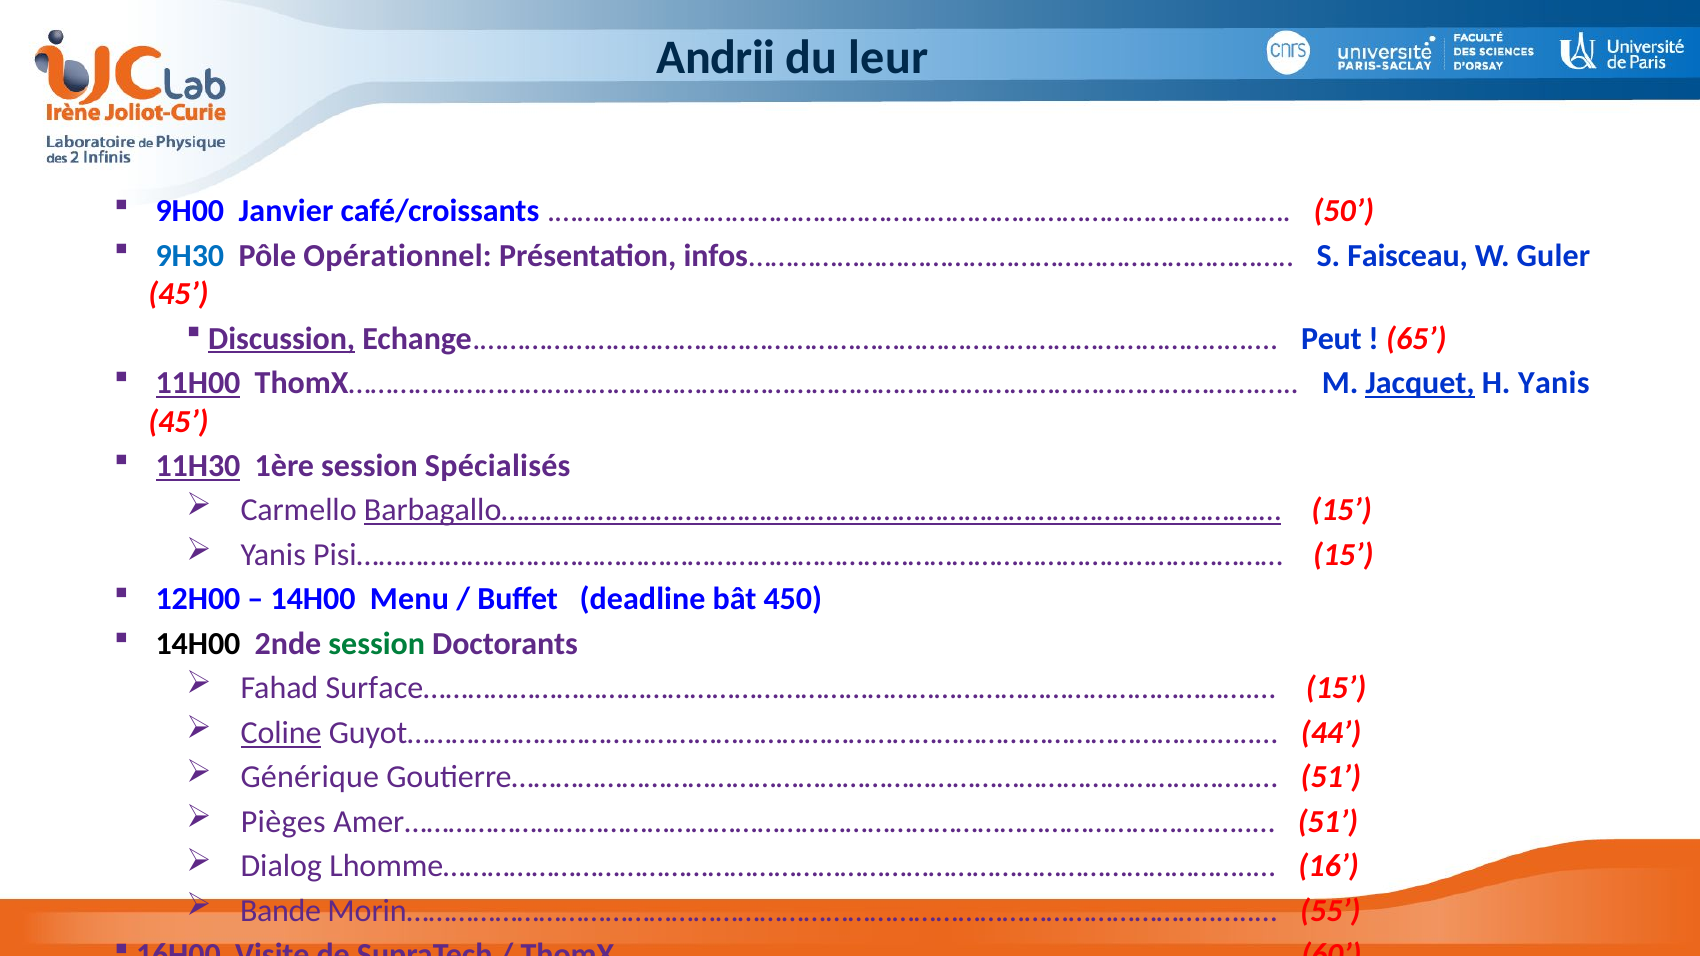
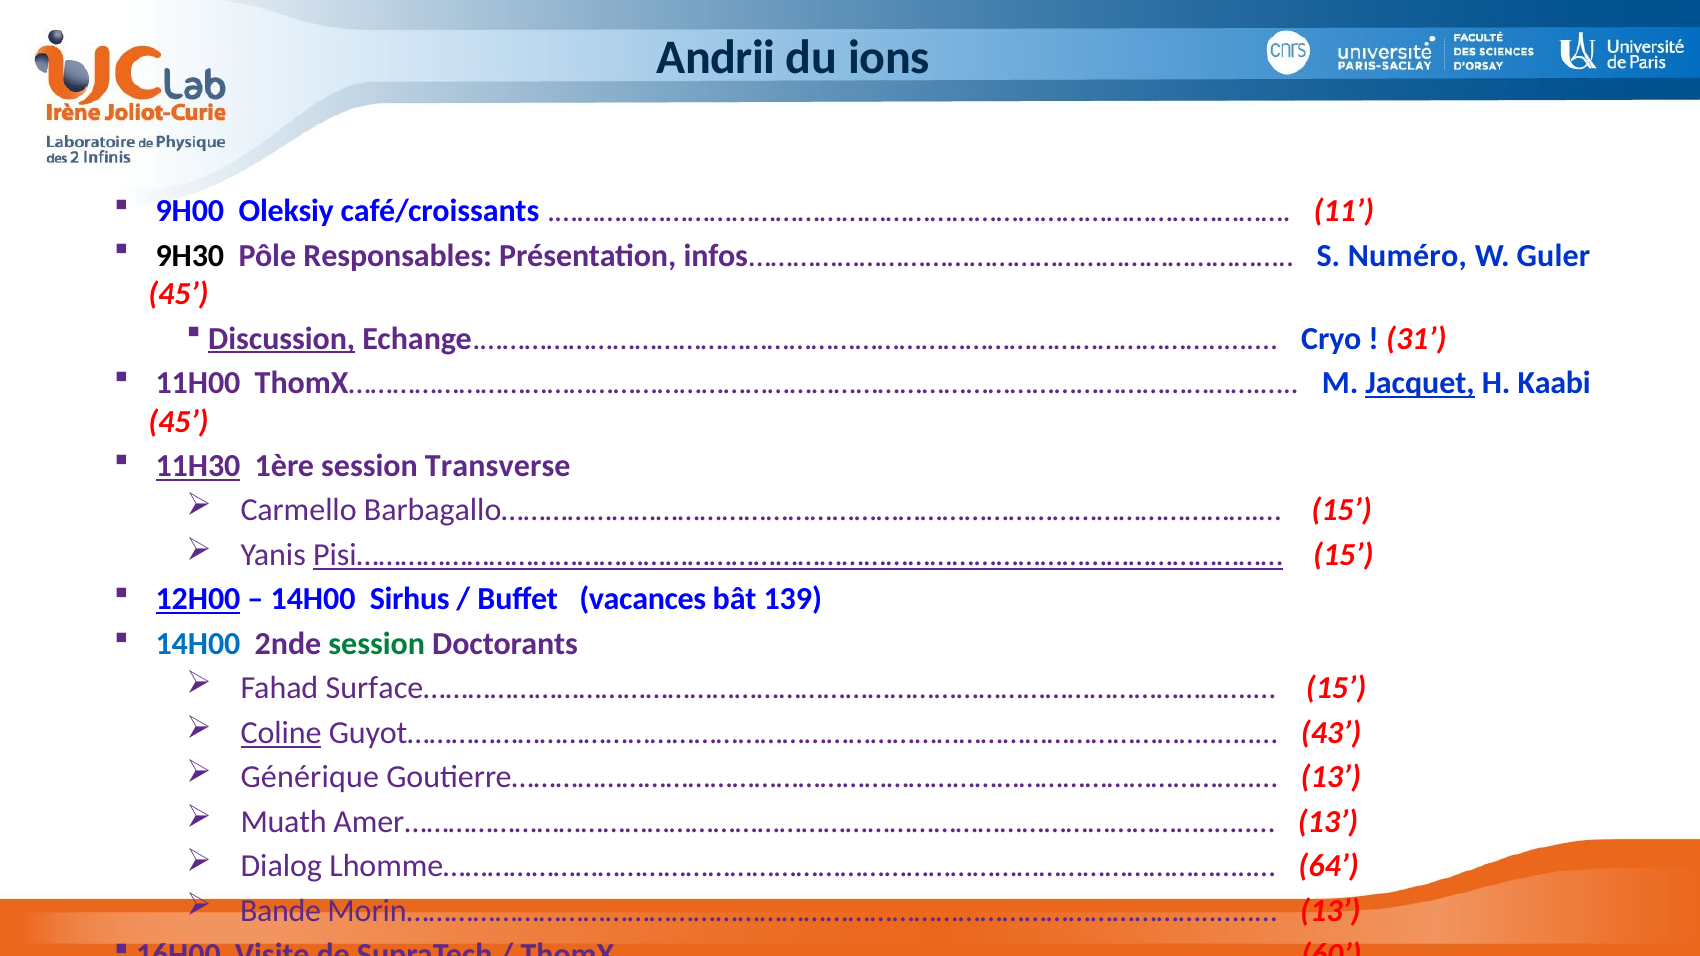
leur: leur -> ions
Janvier: Janvier -> Oleksiy
50: 50 -> 11
9H30 colour: blue -> black
Opérationnel: Opérationnel -> Responsables
Faisceau: Faisceau -> Numéro
Peut: Peut -> Cryo
65: 65 -> 31
11H00 underline: present -> none
H Yanis: Yanis -> Kaabi
Spécialisés: Spécialisés -> Transverse
Barbagallo………………………………………………………………………………………….… underline: present -> none
Pisi……………………………………………………………………………………………………………… underline: none -> present
12H00 underline: none -> present
Menu: Menu -> Sirhus
deadline: deadline -> vacances
450: 450 -> 139
14H00 at (198, 644) colour: black -> blue
44: 44 -> 43
Goutierre………………………………………………………………………………………..… 51: 51 -> 13
Pièges: Pièges -> Muath
Amer………………………………………………………………………………………………..…..… 51: 51 -> 13
16: 16 -> 64
Morin………………………………………………………………………………………………..…..… 55: 55 -> 13
